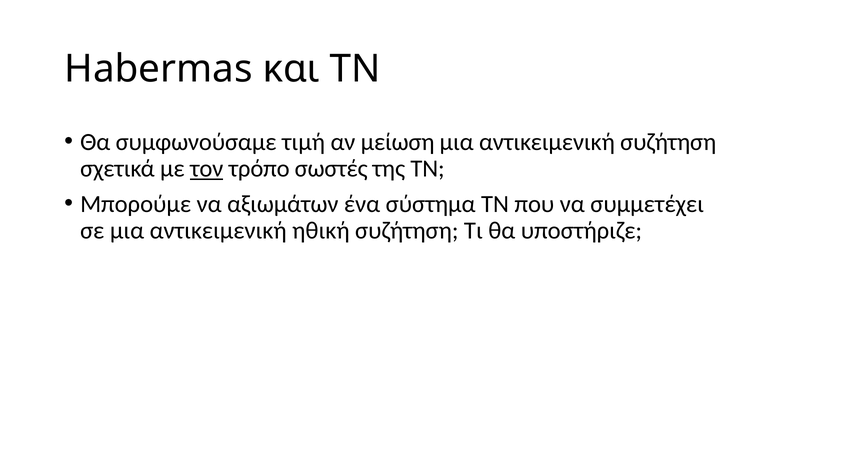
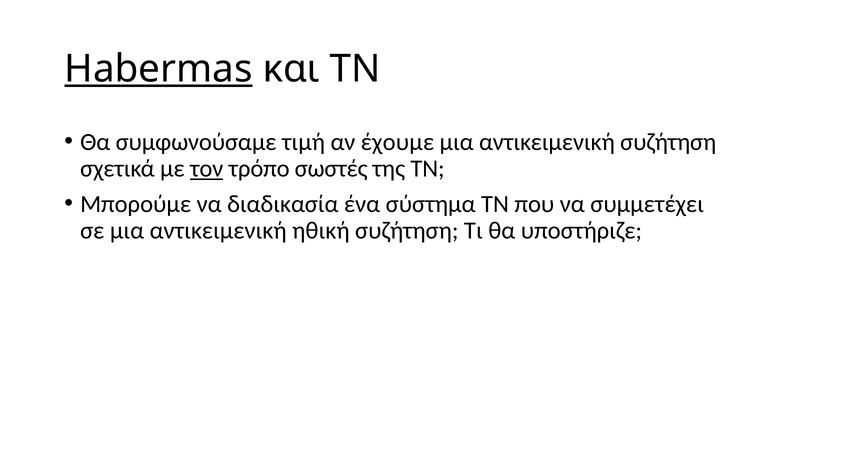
Habermas underline: none -> present
μείωση: μείωση -> έχουμε
αξιωμάτων: αξιωμάτων -> διαδικασία
